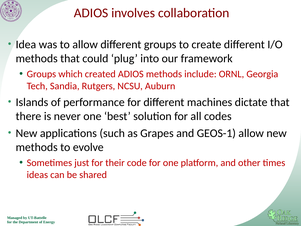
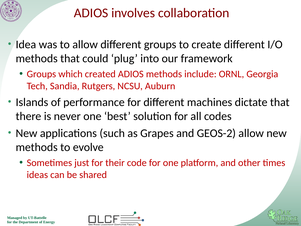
GEOS-1: GEOS-1 -> GEOS-2
